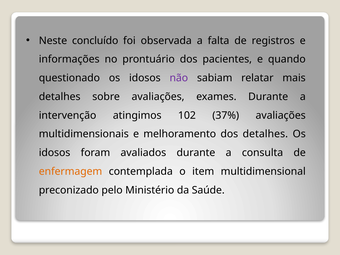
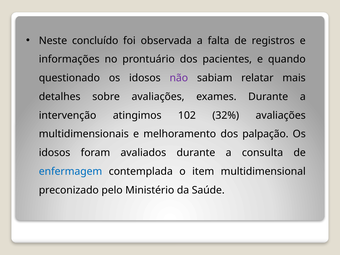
37%: 37% -> 32%
dos detalhes: detalhes -> palpação
enfermagem colour: orange -> blue
